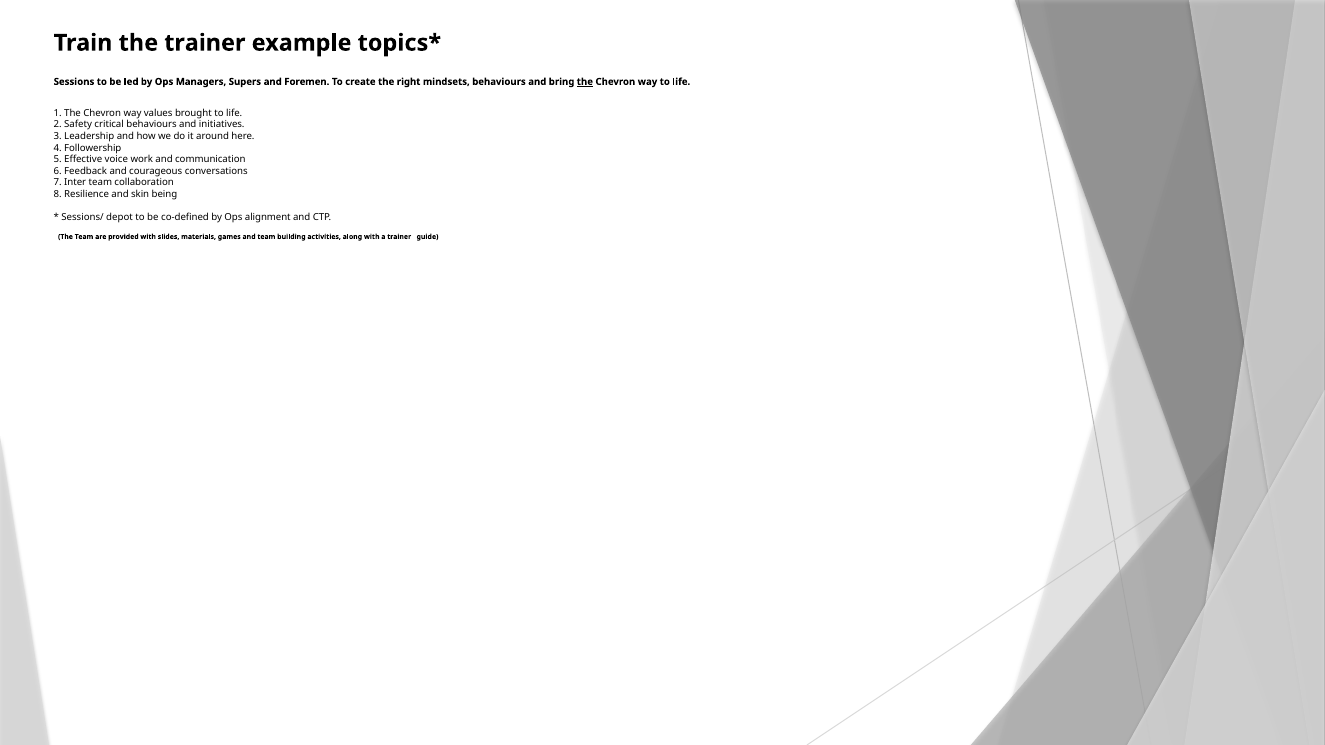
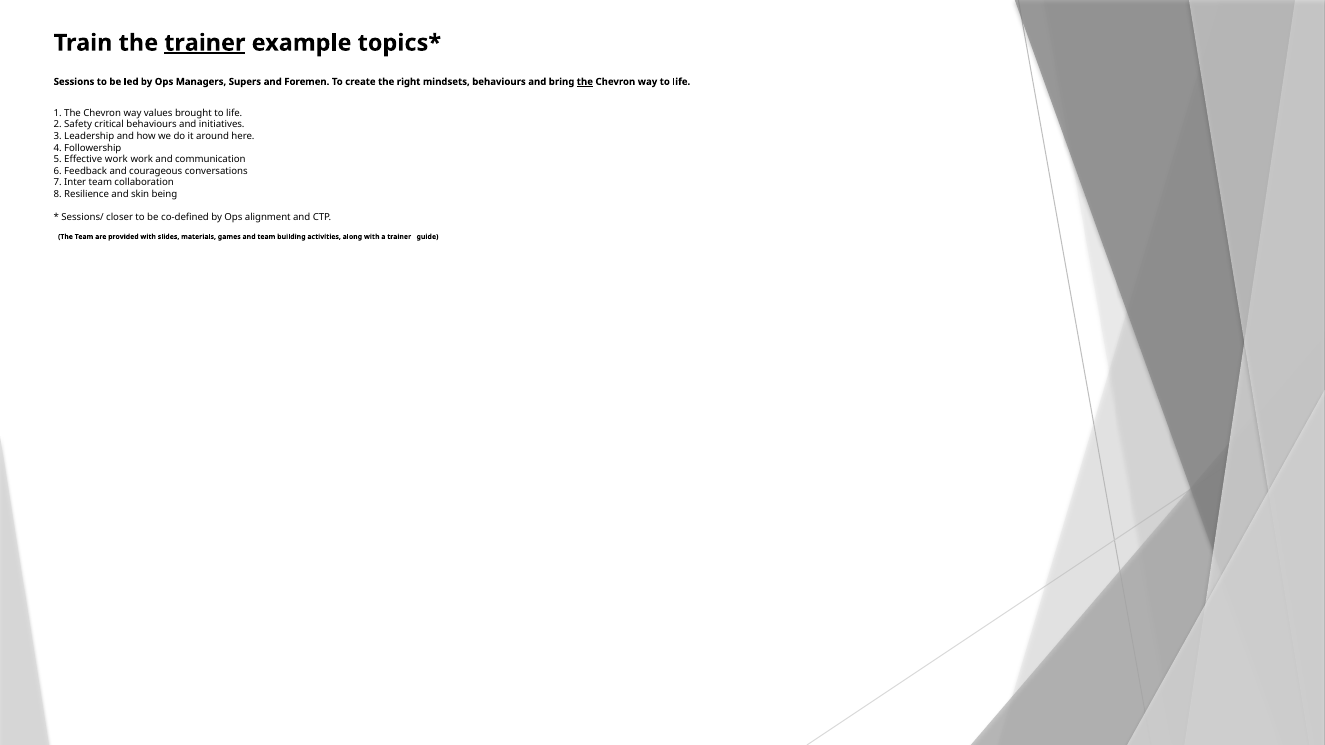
trainer at (205, 43) underline: none -> present
Effective voice: voice -> work
depot: depot -> closer
